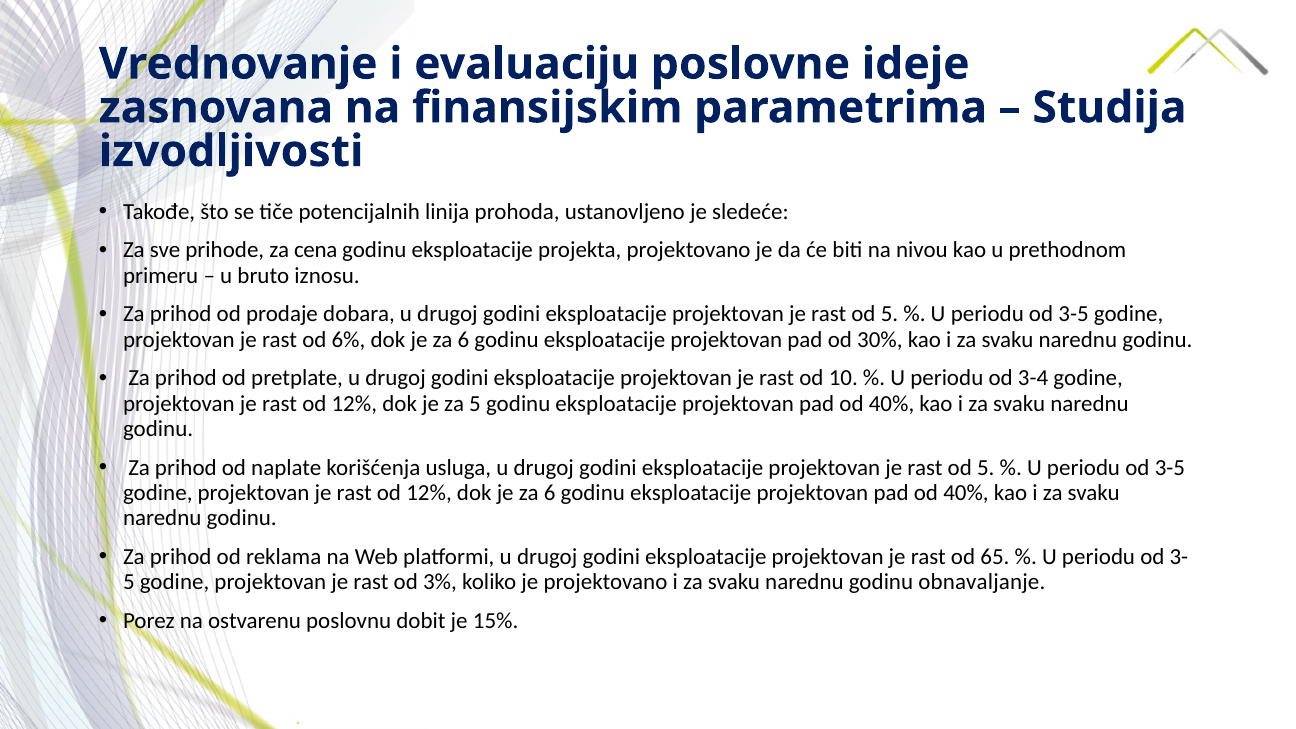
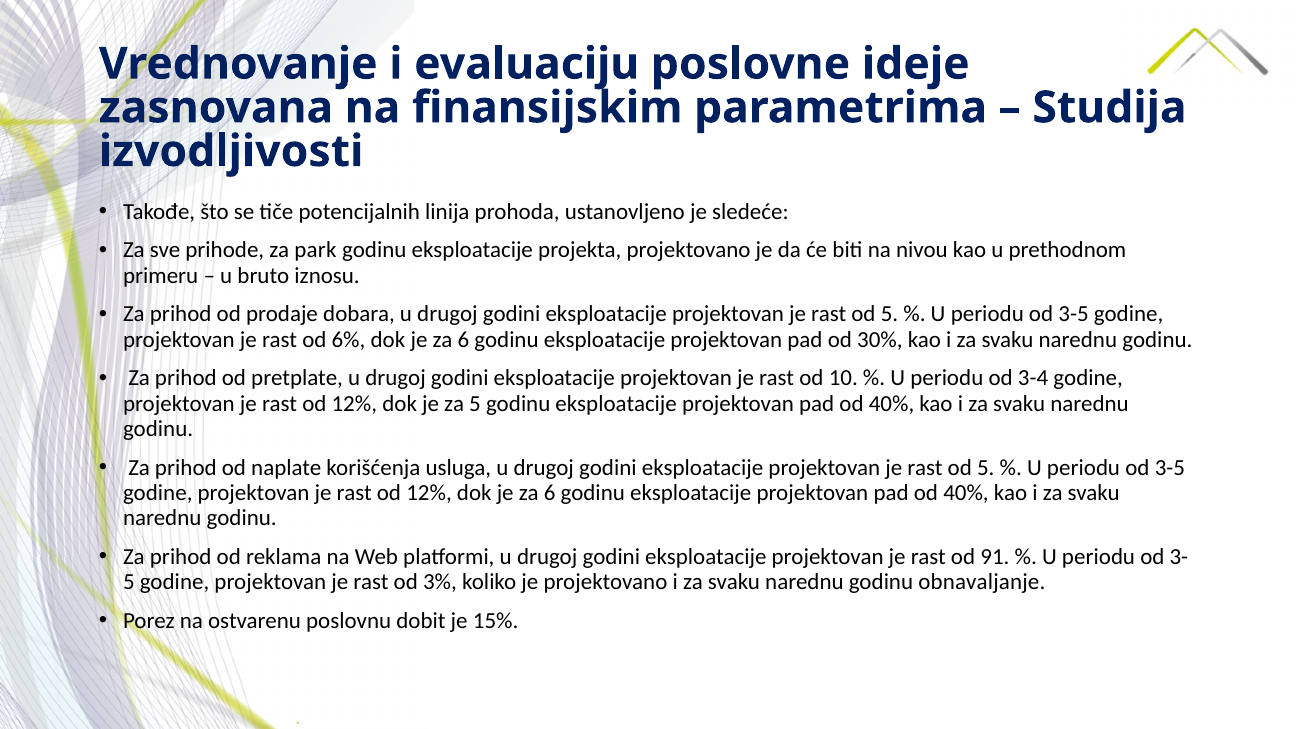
cena: cena -> park
65: 65 -> 91
